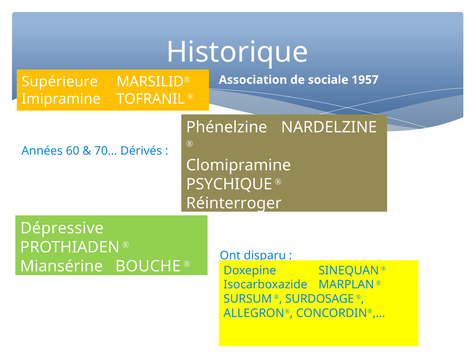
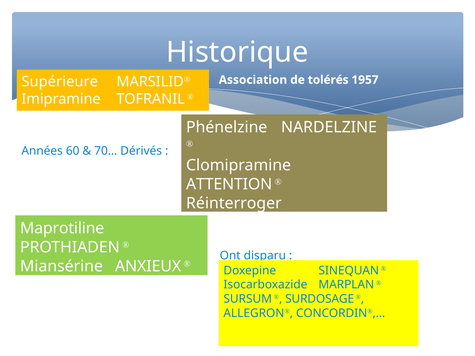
sociale: sociale -> tolérés
PSYCHIQUE: PSYCHIQUE -> ATTENTION
Dépressive at (62, 228): Dépressive -> Maprotiline
BOUCHE: BOUCHE -> ANXIEUX
